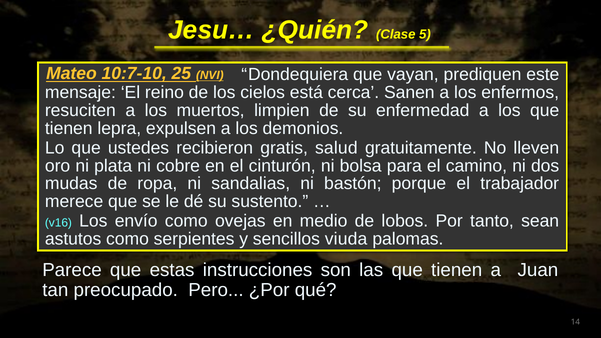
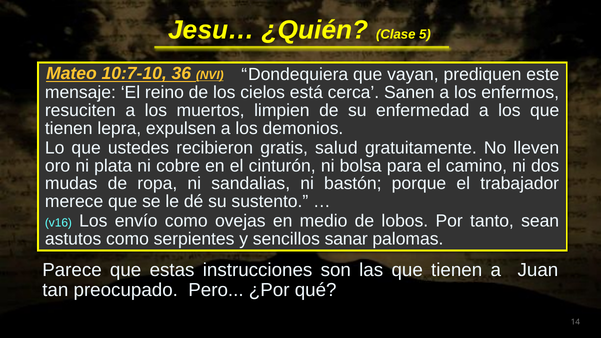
25: 25 -> 36
viuda: viuda -> sanar
